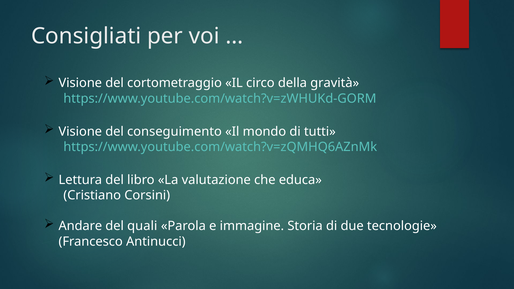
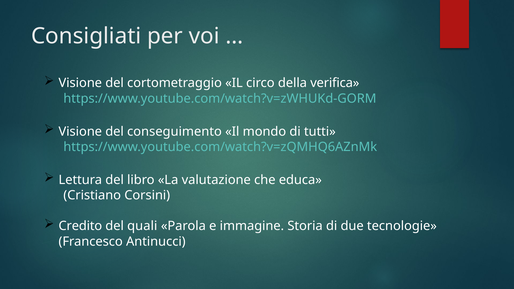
gravità: gravità -> verifica
Andare: Andare -> Credito
